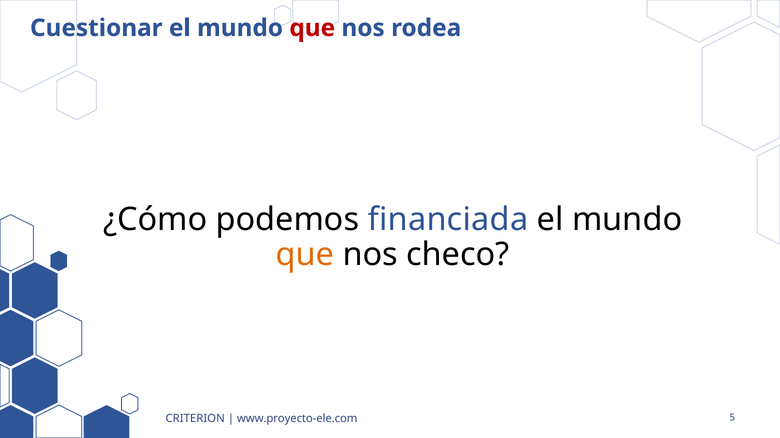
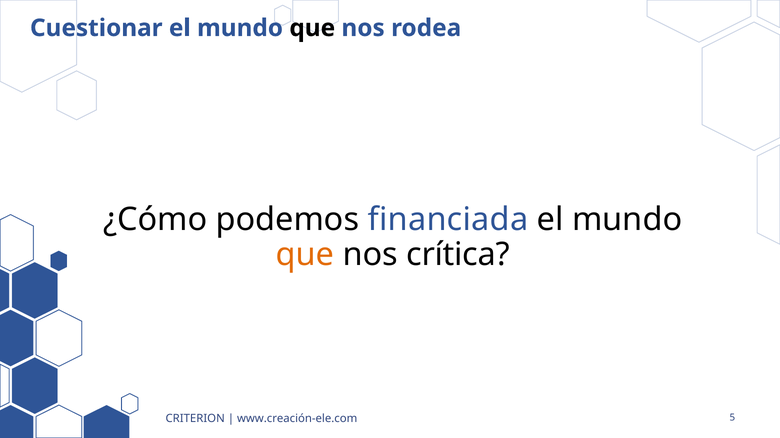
que at (312, 28) colour: red -> black
checo: checo -> crítica
www.proyecto-ele.com: www.proyecto-ele.com -> www.creación-ele.com
